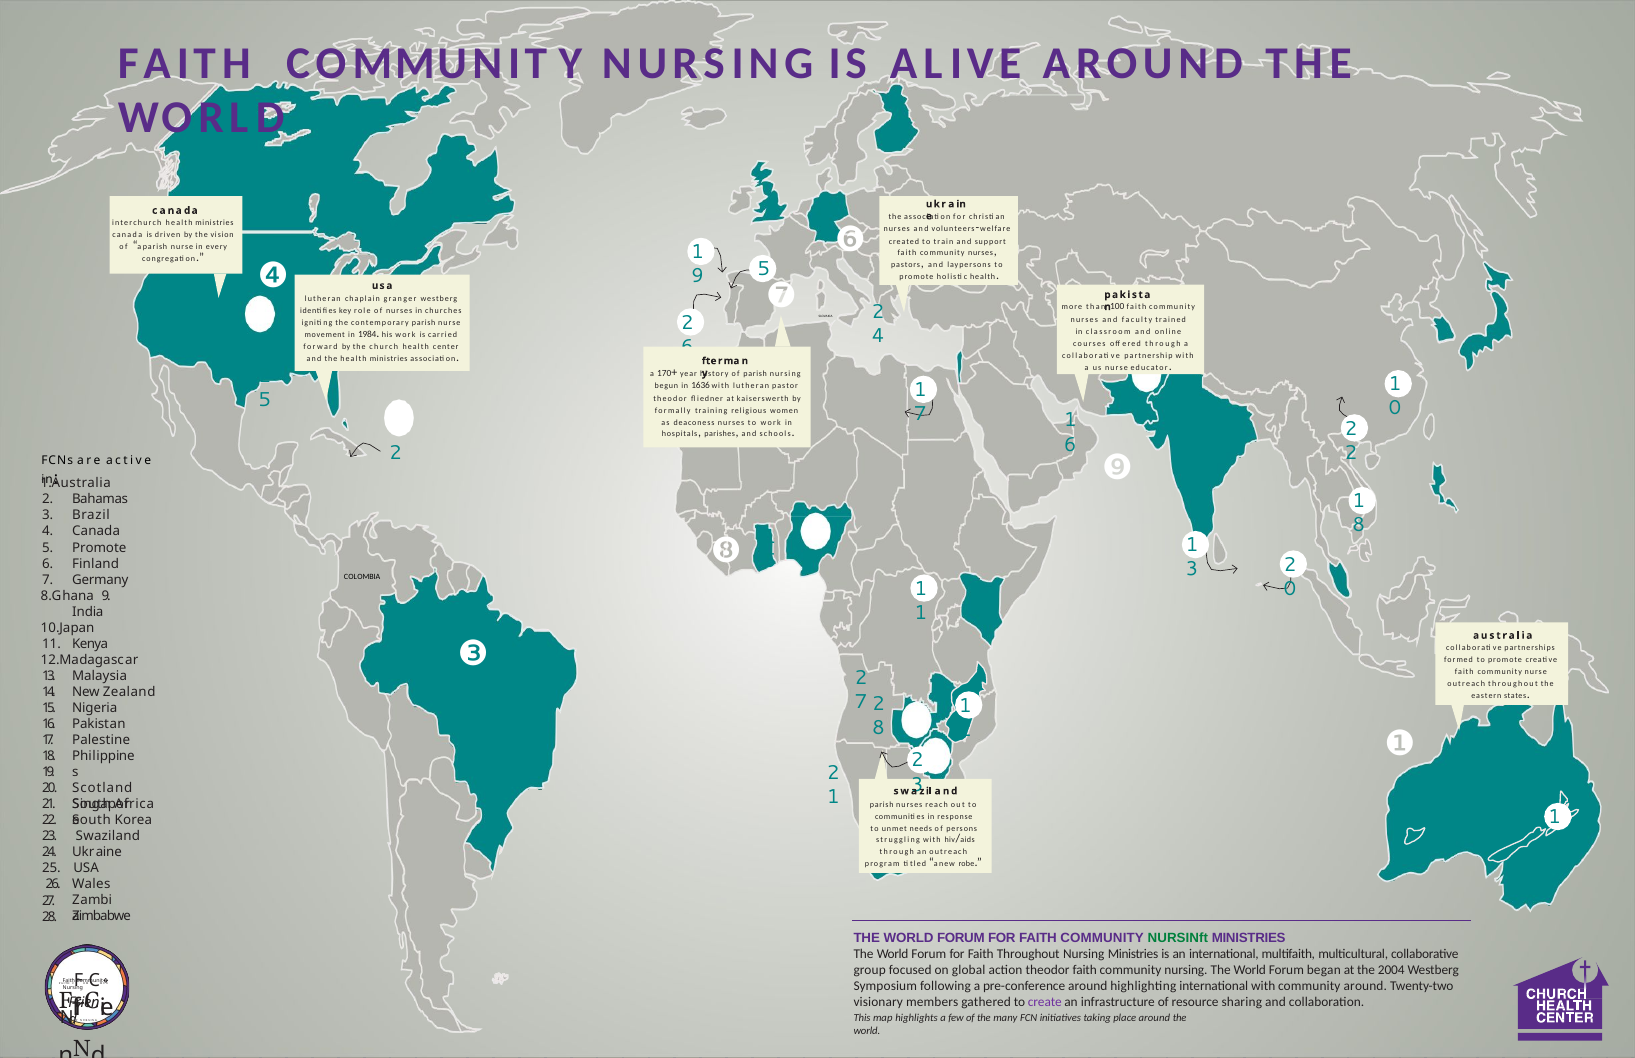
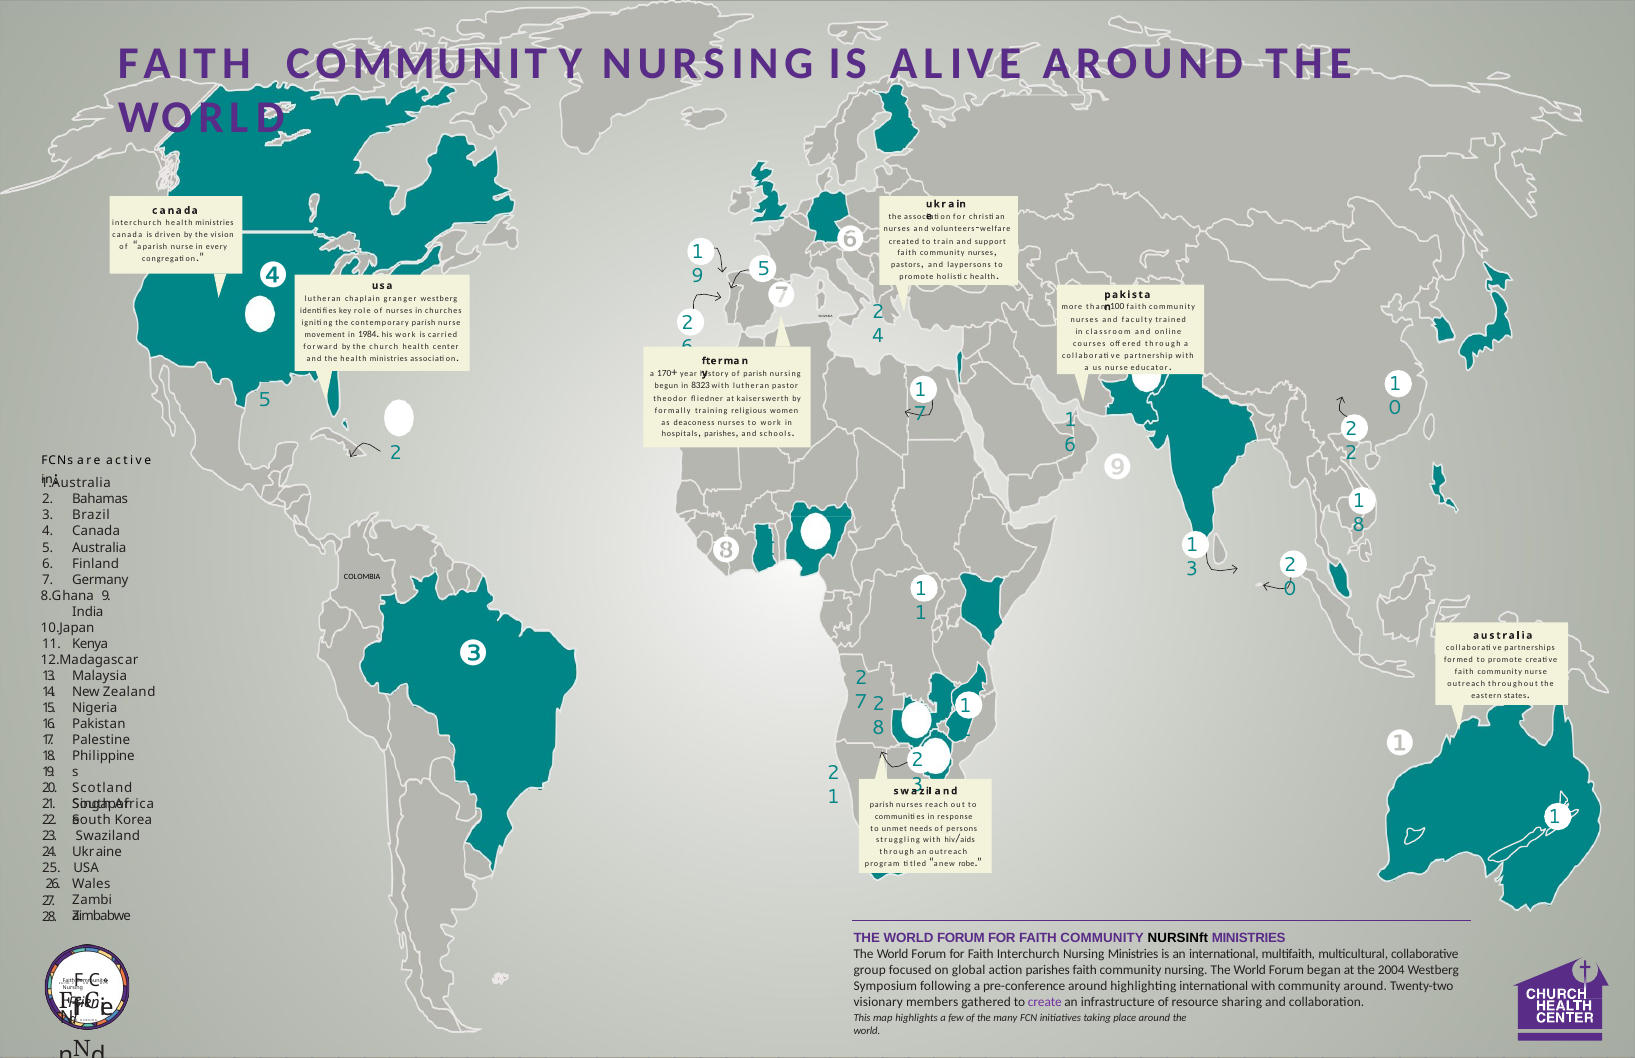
1636: 1636 -> 8323
5 Promote: Promote -> Australia
NURSINft colour: green -> black
Faith Throughout: Throughout -> Interchurch
action theodor: theodor -> parishes
